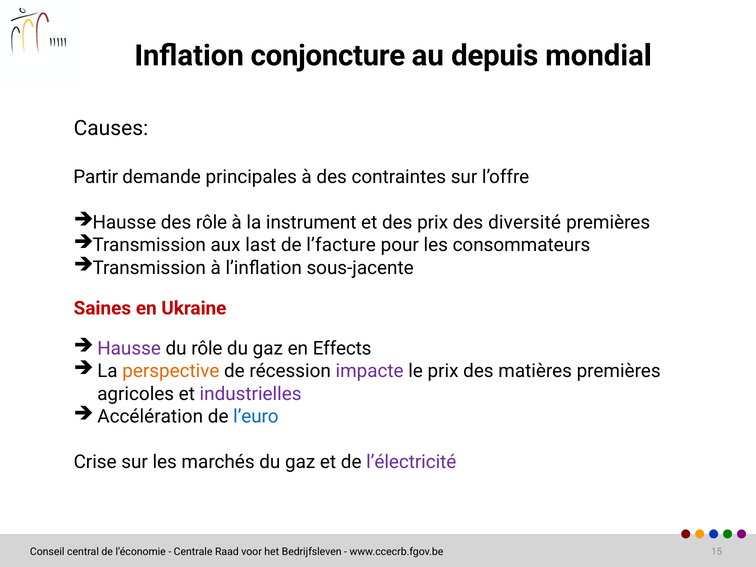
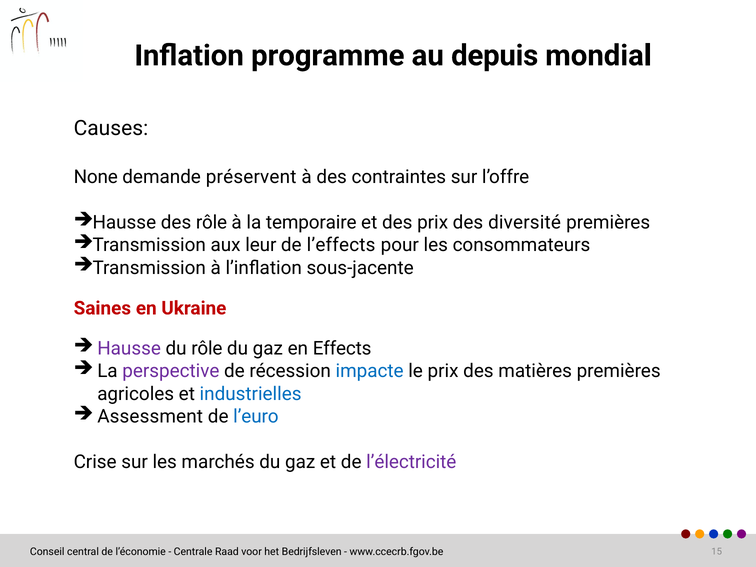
conjoncture: conjoncture -> programme
Partir: Partir -> None
principales: principales -> préservent
instrument: instrument -> temporaire
last: last -> leur
l’facture: l’facture -> l’effects
perspective colour: orange -> purple
impacte colour: purple -> blue
industrielles colour: purple -> blue
Accélération: Accélération -> Assessment
